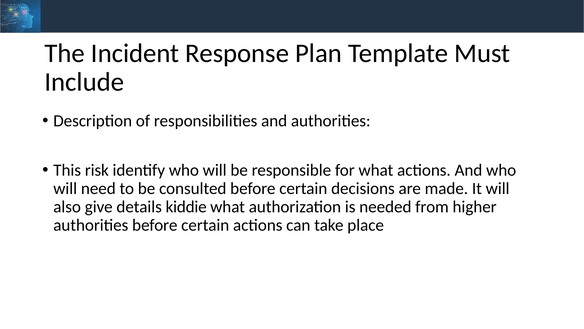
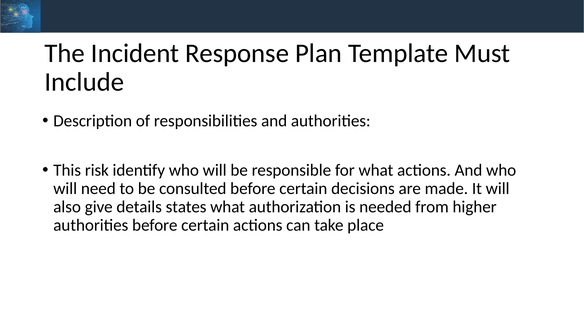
kiddie: kiddie -> states
